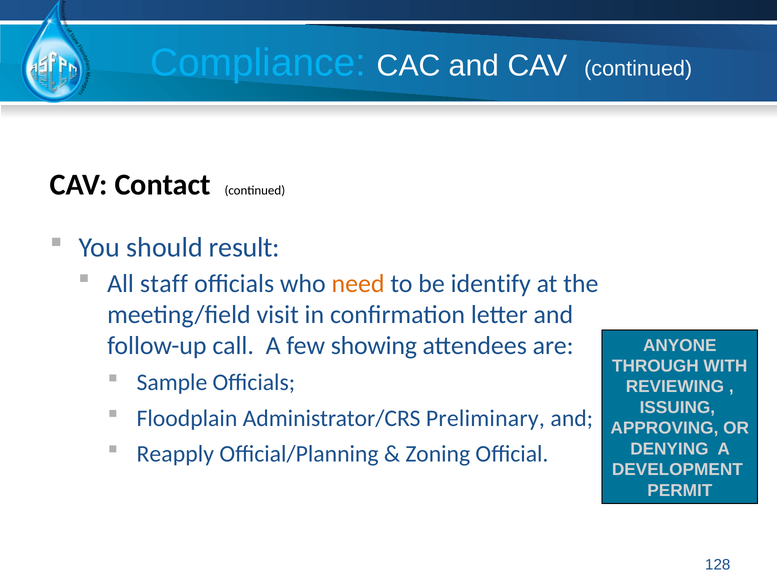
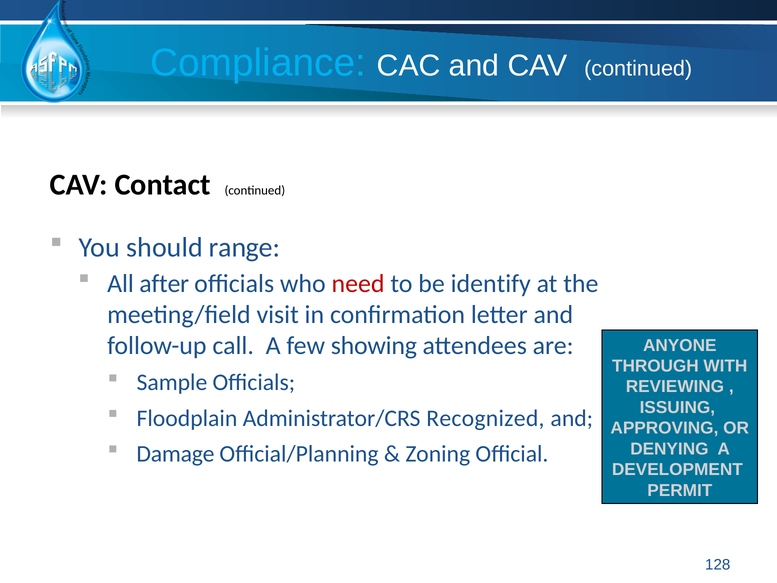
result: result -> range
staff: staff -> after
need colour: orange -> red
Preliminary: Preliminary -> Recognized
Reapply: Reapply -> Damage
